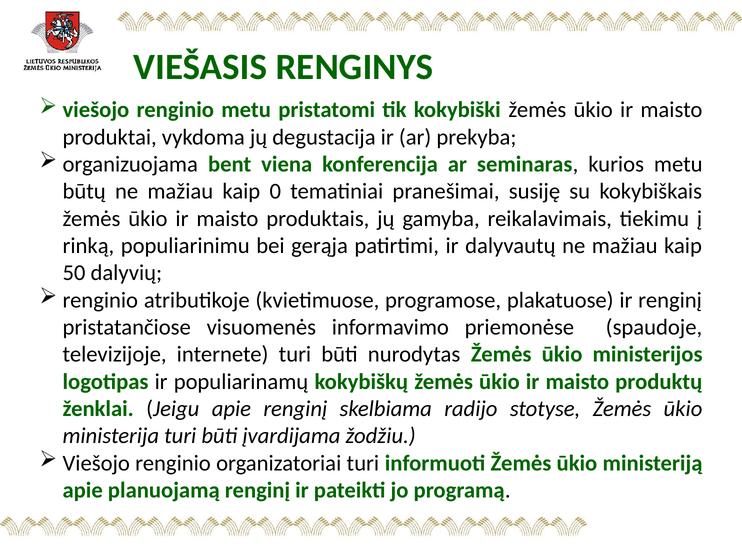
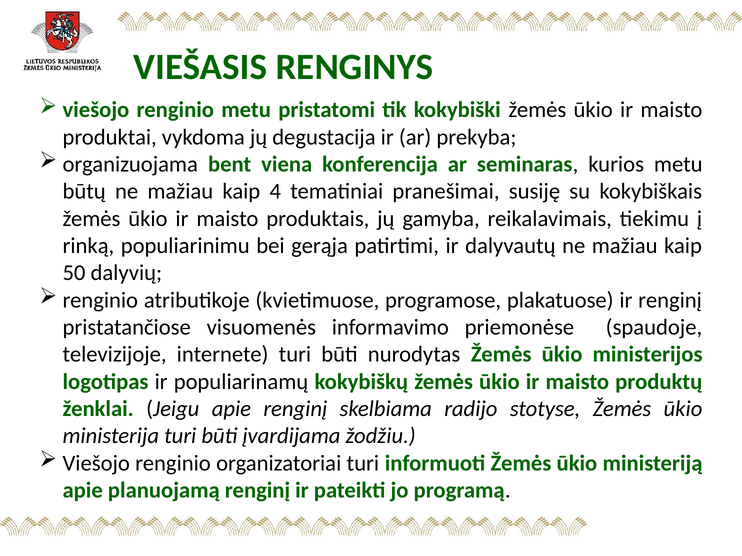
0: 0 -> 4
